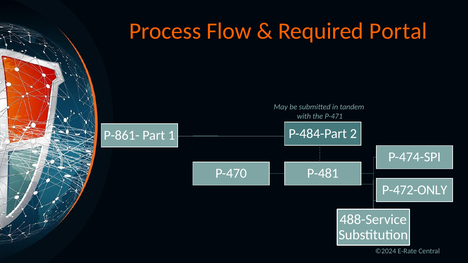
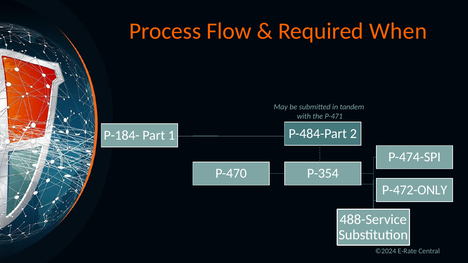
Portal: Portal -> When
P-861-: P-861- -> P-184-
P-481: P-481 -> P-354
